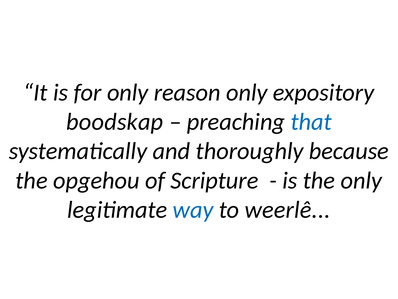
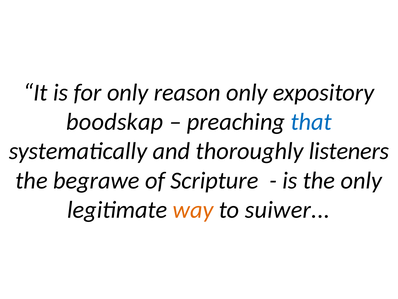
because: because -> listeners
opgehou: opgehou -> begrawe
way colour: blue -> orange
weerlê: weerlê -> suiwer
